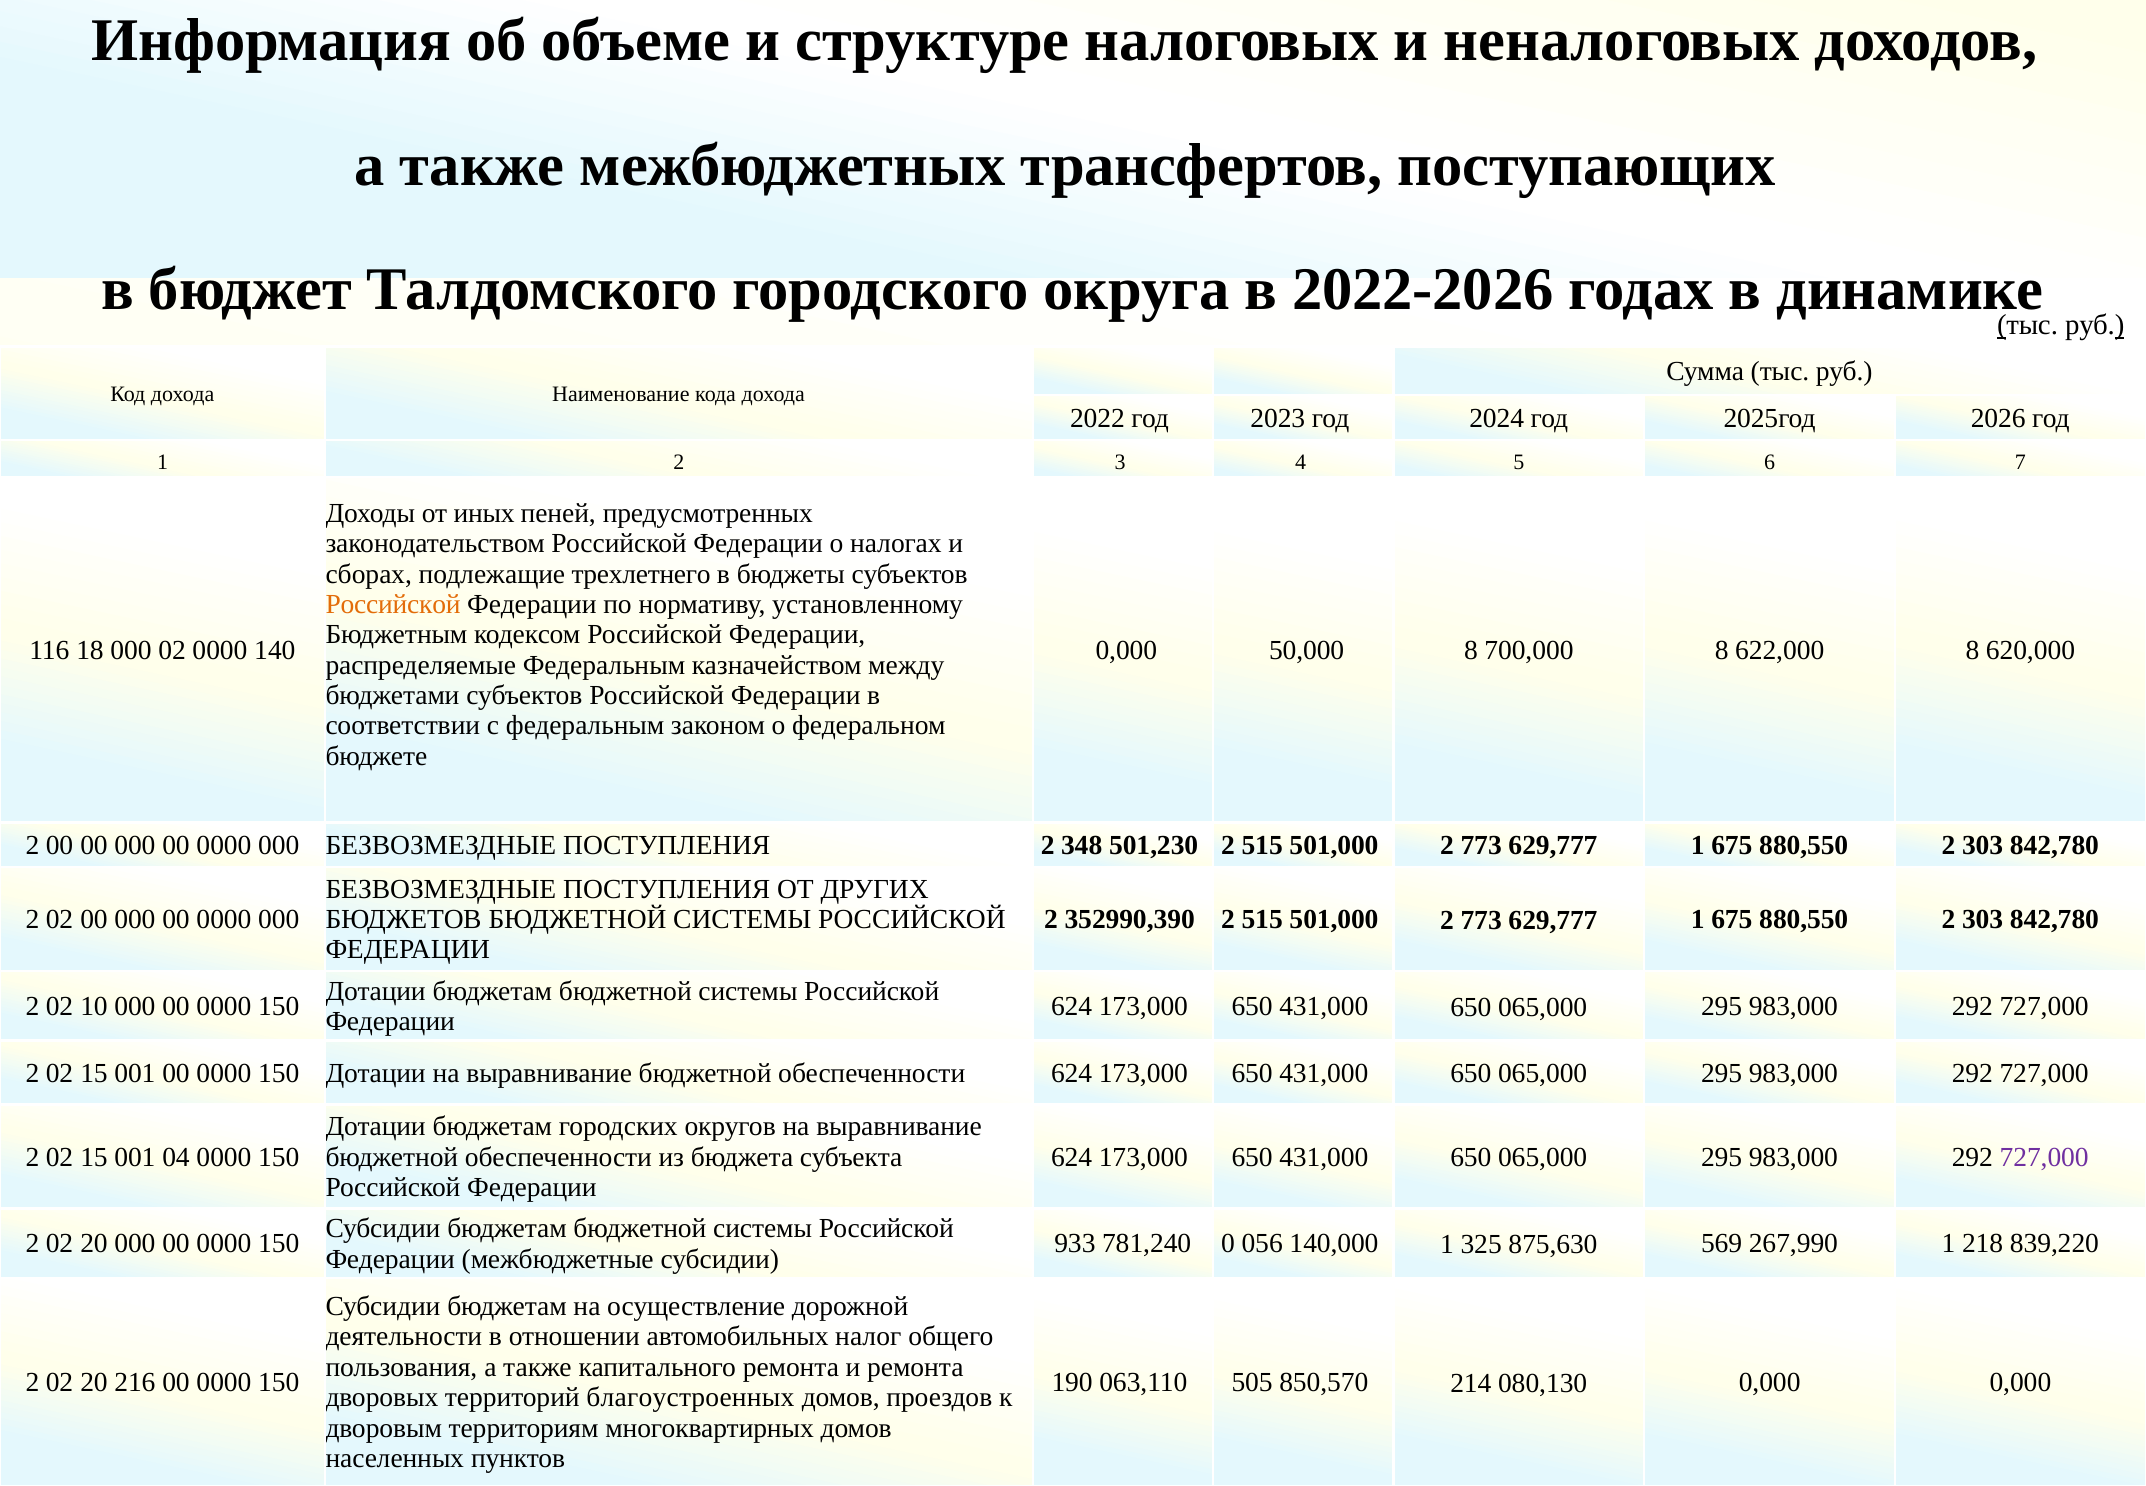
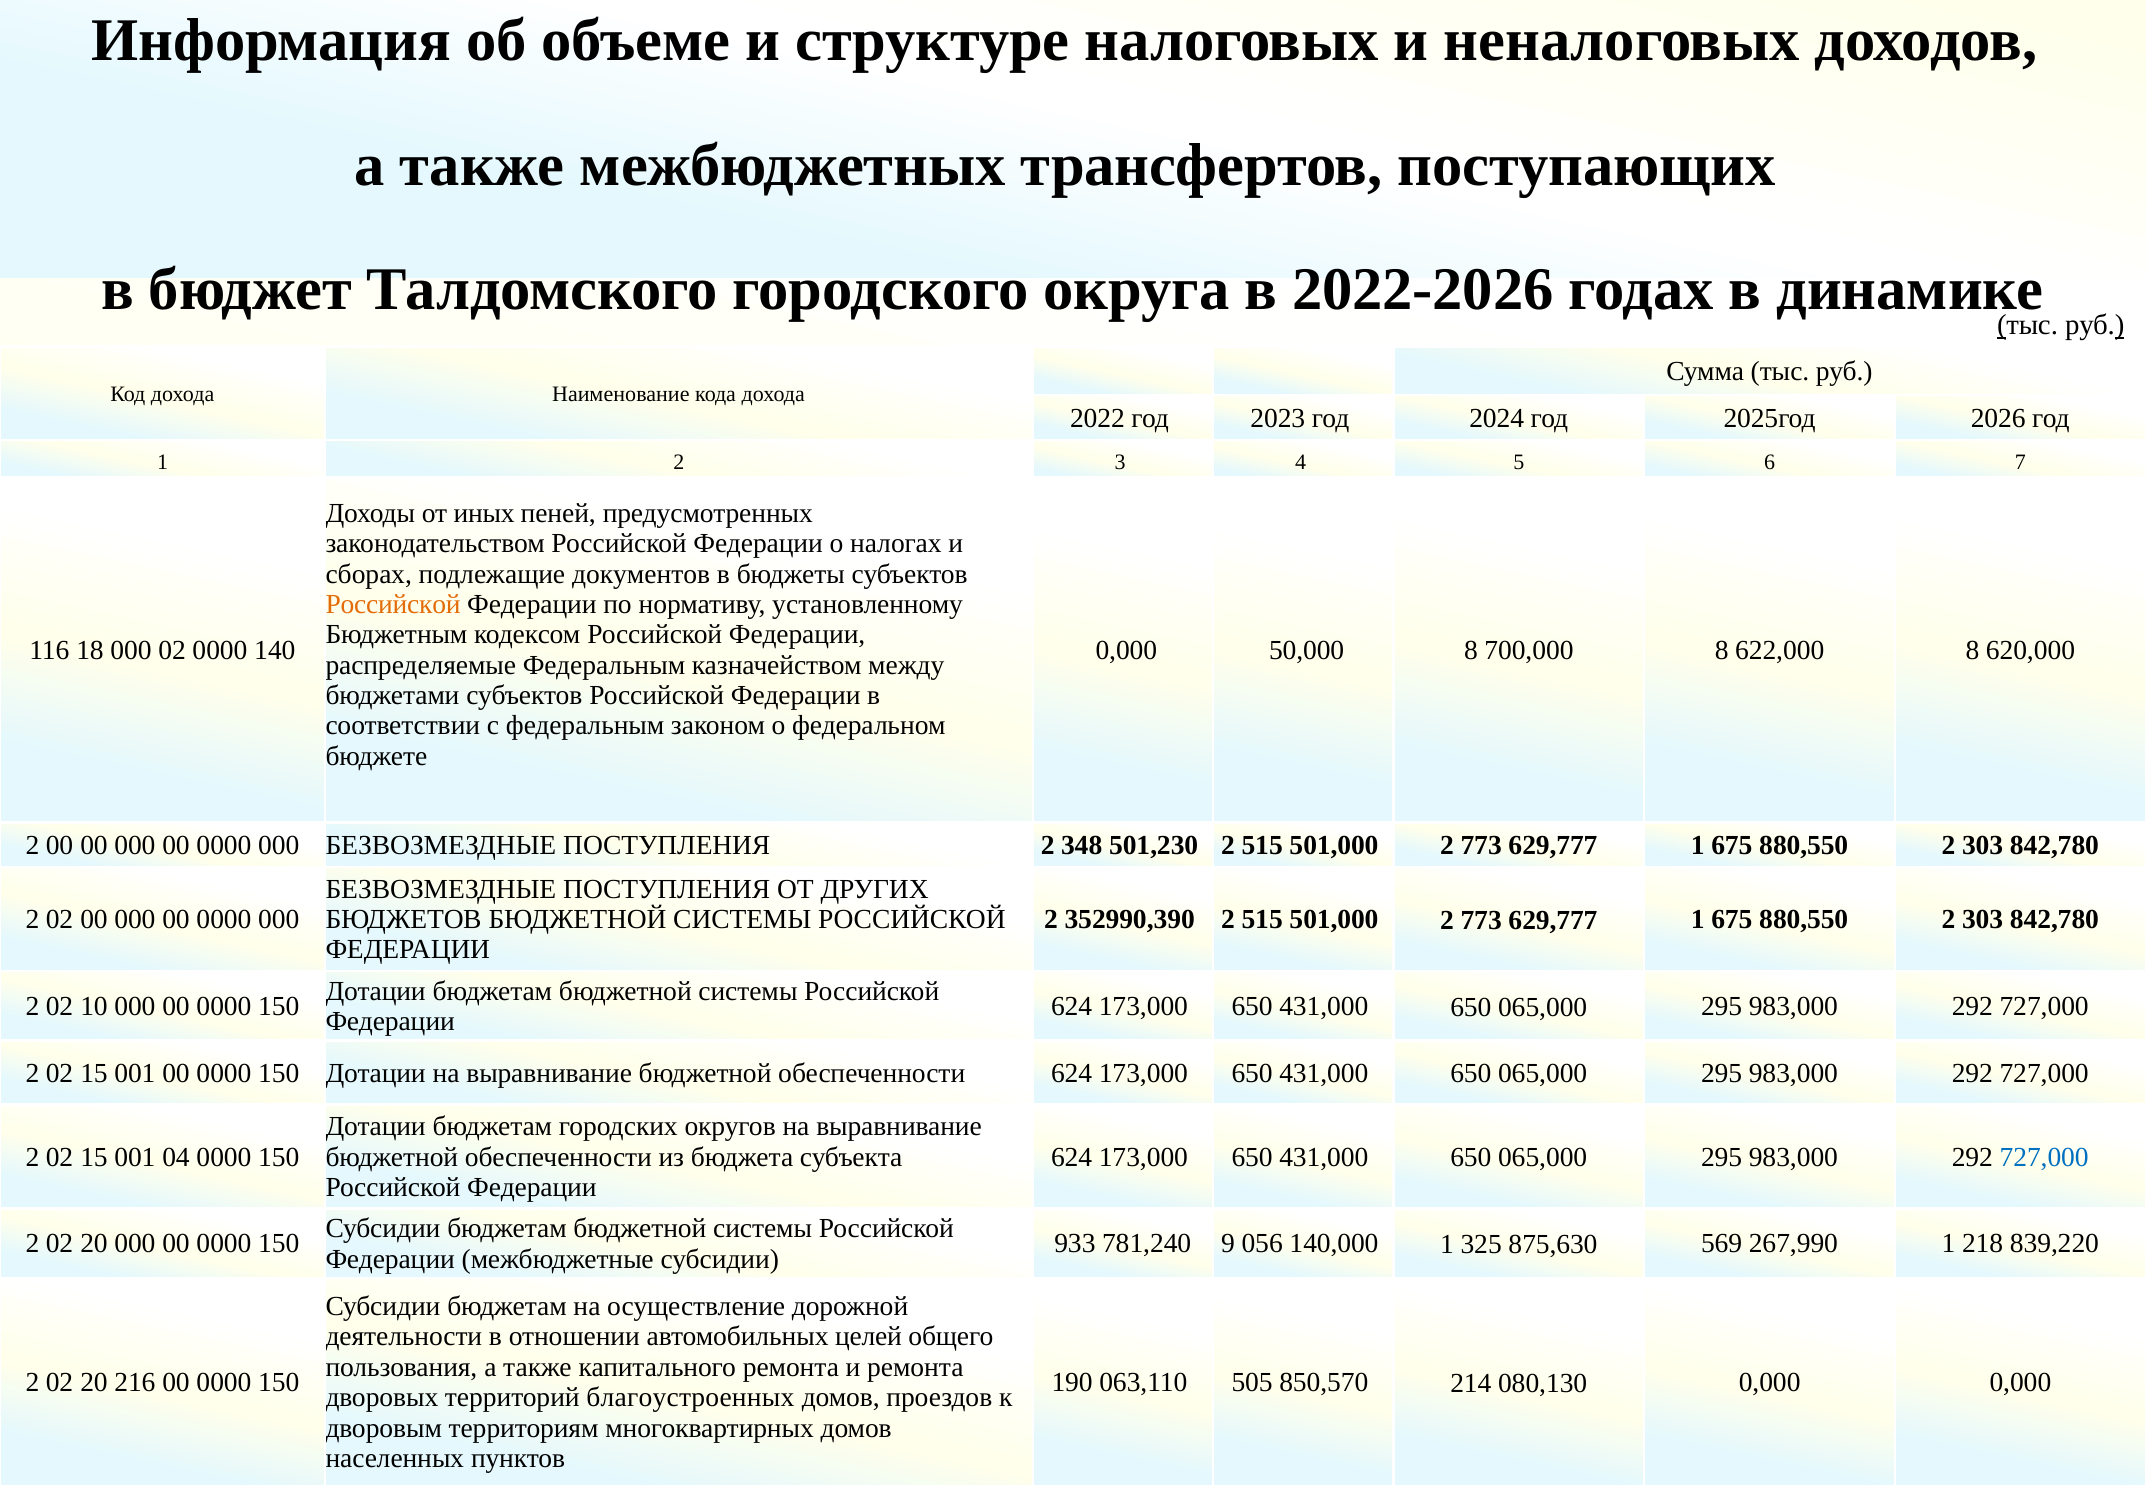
трехлетнего: трехлетнего -> документов
727,000 at (2044, 1157) colour: purple -> blue
0: 0 -> 9
налог: налог -> целей
